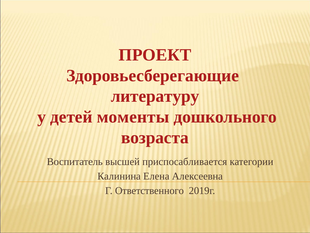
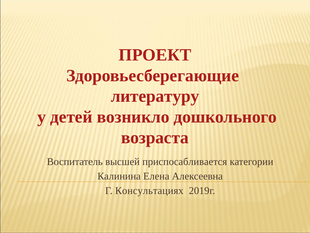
моменты: моменты -> возникло
Ответственного: Ответственного -> Консультациях
